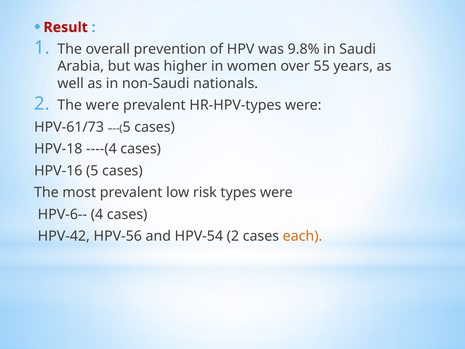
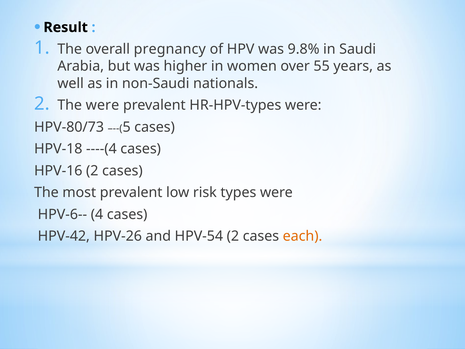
Result colour: red -> black
prevention: prevention -> pregnancy
HPV-61/73: HPV-61/73 -> HPV-80/73
HPV-16 5: 5 -> 2
HPV-56: HPV-56 -> HPV-26
